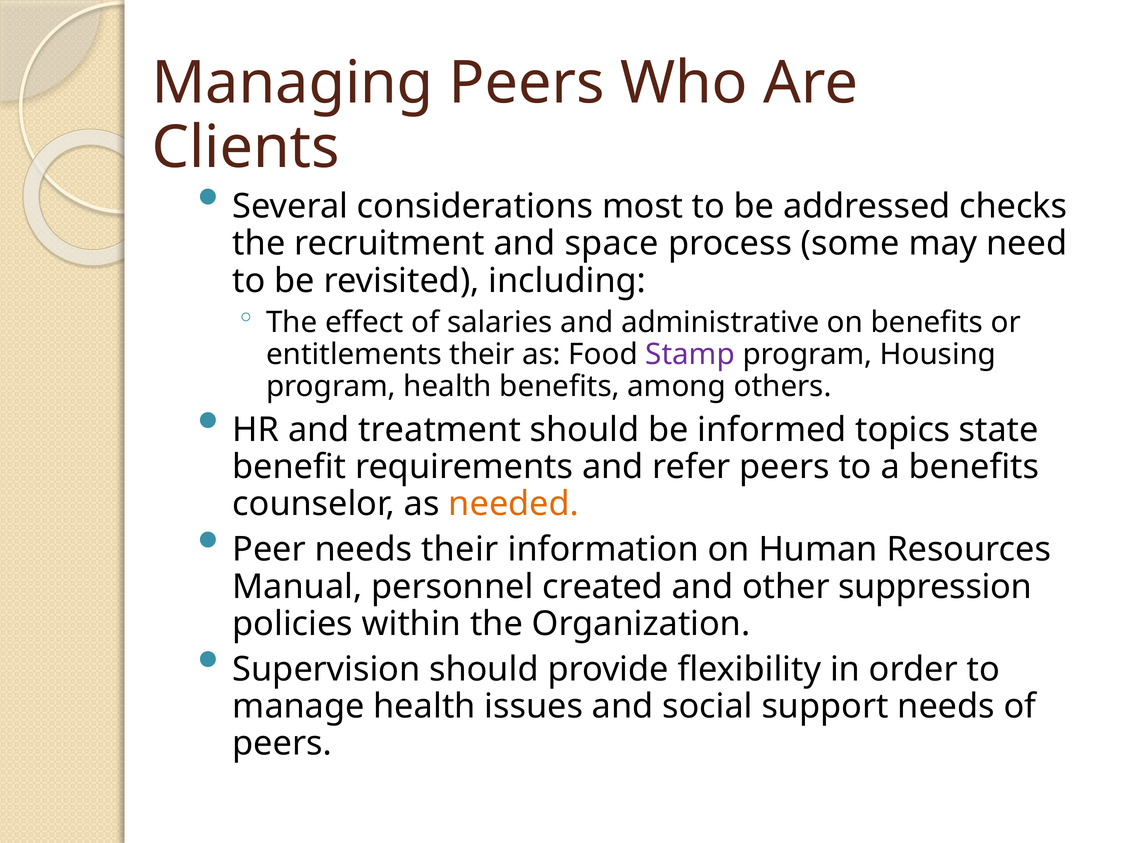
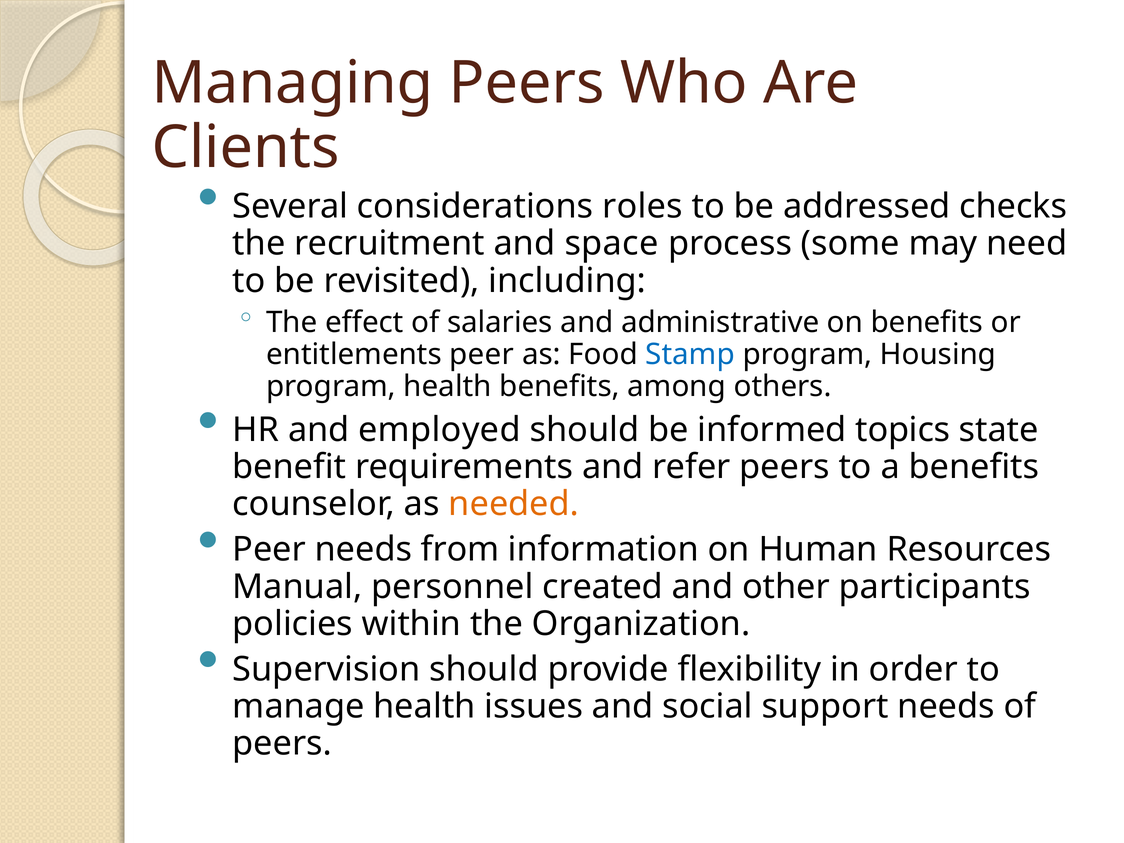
most: most -> roles
entitlements their: their -> peer
Stamp colour: purple -> blue
treatment: treatment -> employed
needs their: their -> from
suppression: suppression -> participants
